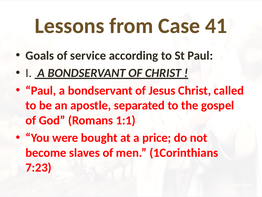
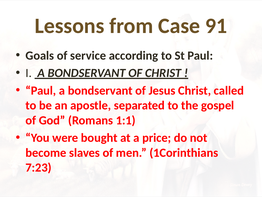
41: 41 -> 91
